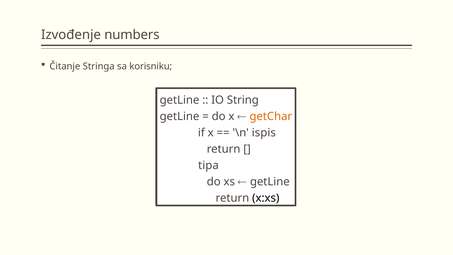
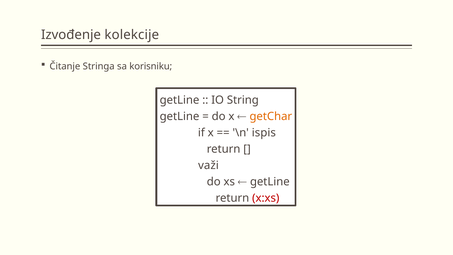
numbers: numbers -> kolekcije
tipa: tipa -> važi
x:xs colour: black -> red
